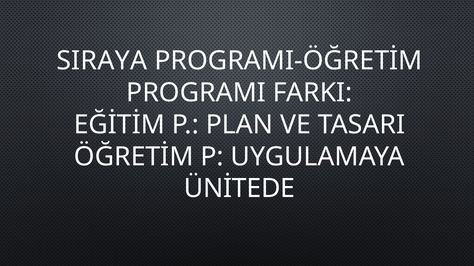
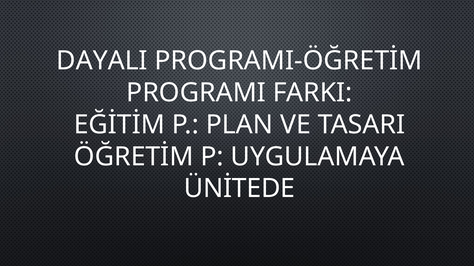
SIRAYA: SIRAYA -> DAYALI
